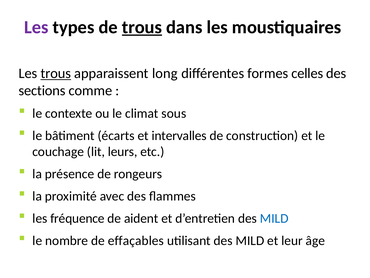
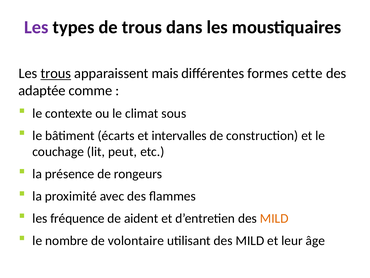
trous at (142, 27) underline: present -> none
long: long -> mais
celles: celles -> cette
sections: sections -> adaptée
leurs: leurs -> peut
MILD at (274, 218) colour: blue -> orange
effaçables: effaçables -> volontaire
